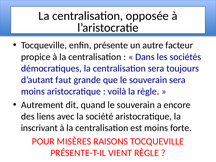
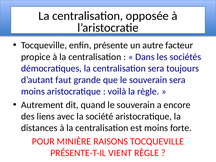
inscrivant: inscrivant -> distances
MISÈRES: MISÈRES -> MINIÈRE
